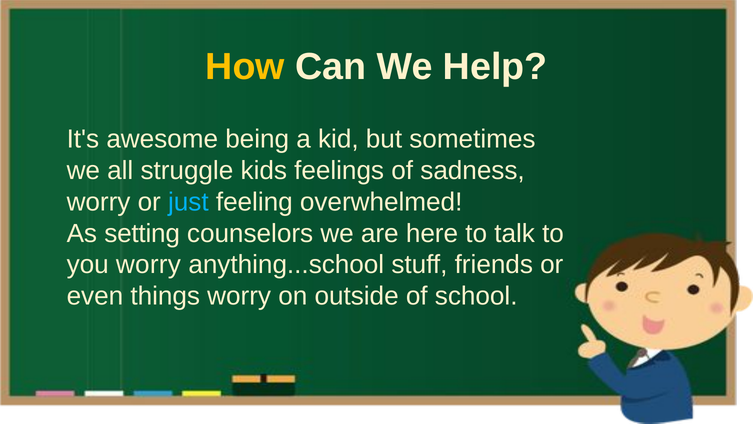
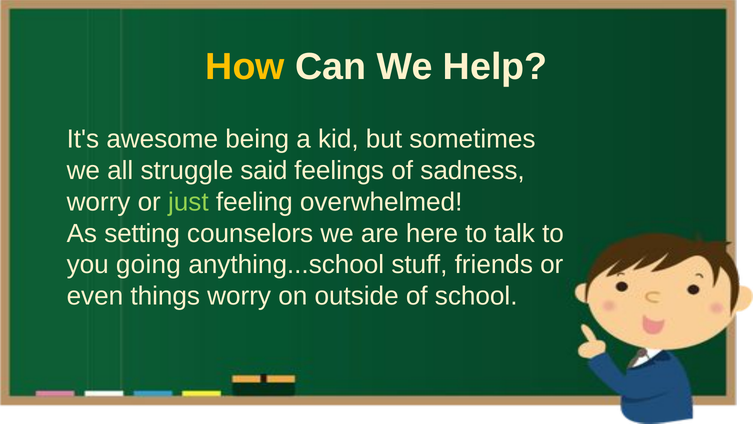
kids: kids -> said
just colour: light blue -> light green
you worry: worry -> going
